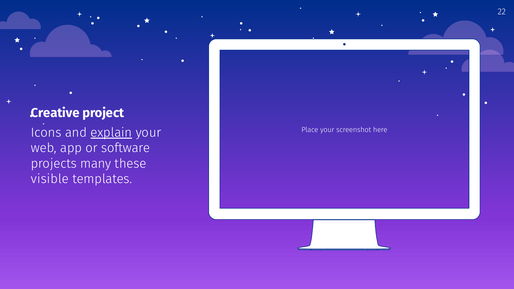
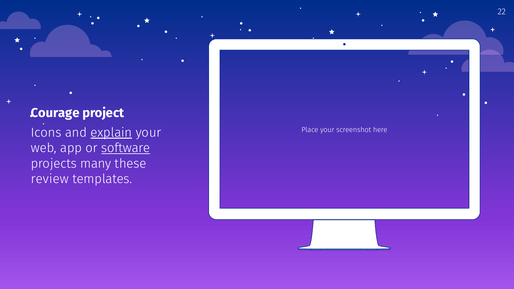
Creative: Creative -> Courage
software underline: none -> present
visible: visible -> review
